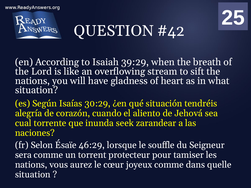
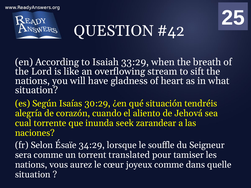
39:29: 39:29 -> 33:29
46:29: 46:29 -> 34:29
protecteur: protecteur -> translated
